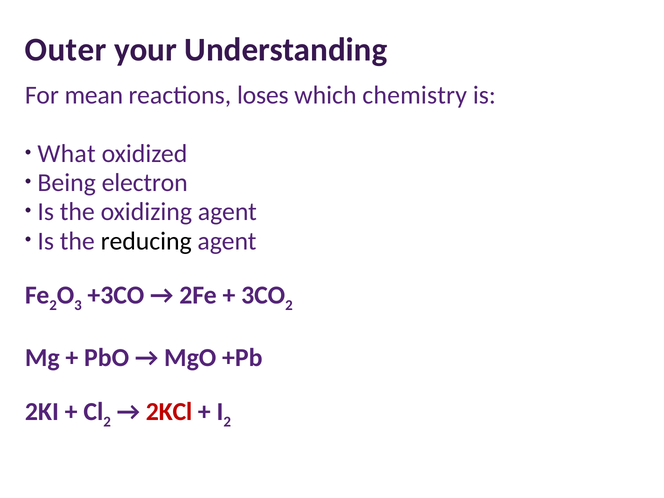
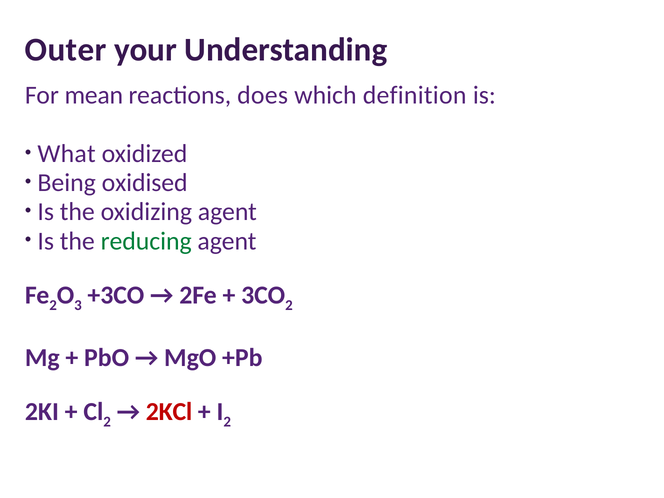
loses: loses -> does
chemistry: chemistry -> definition
electron: electron -> oxidised
reducing colour: black -> green
